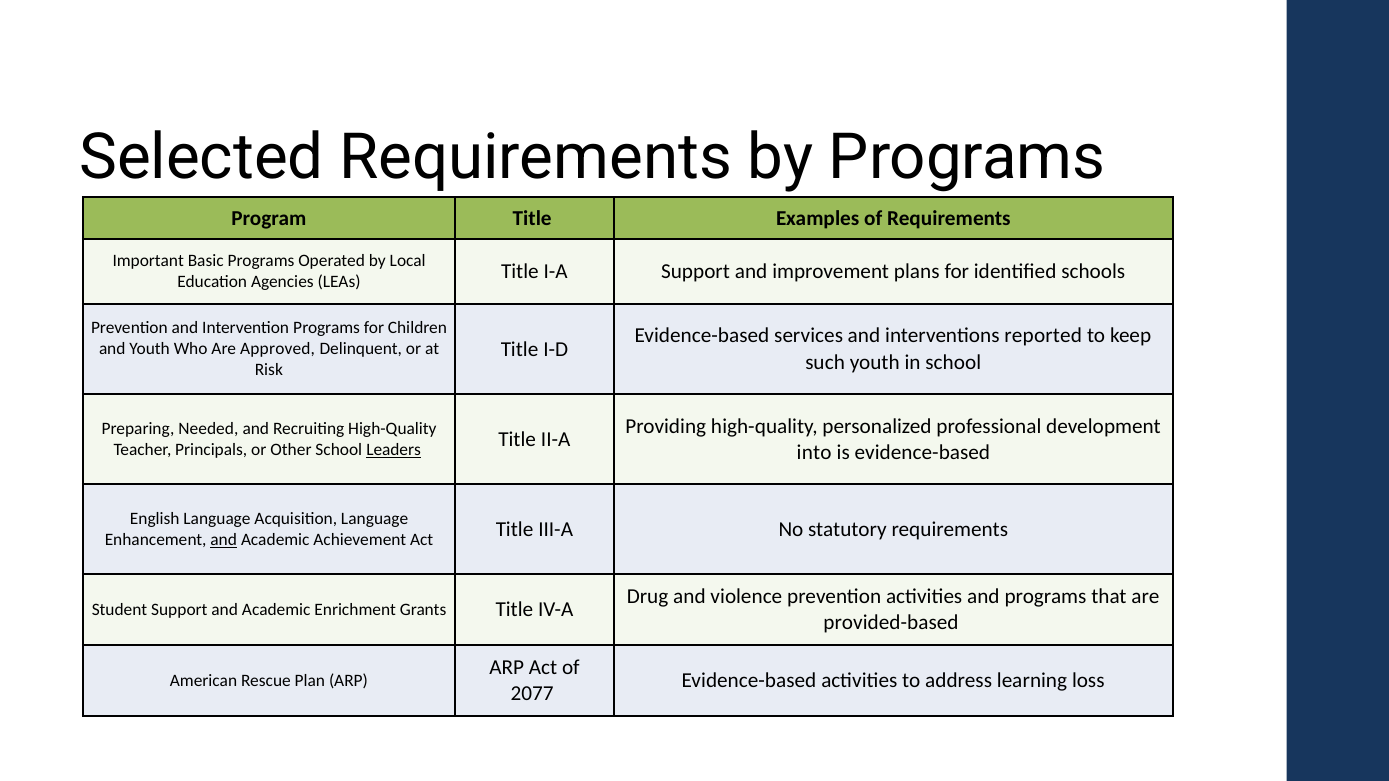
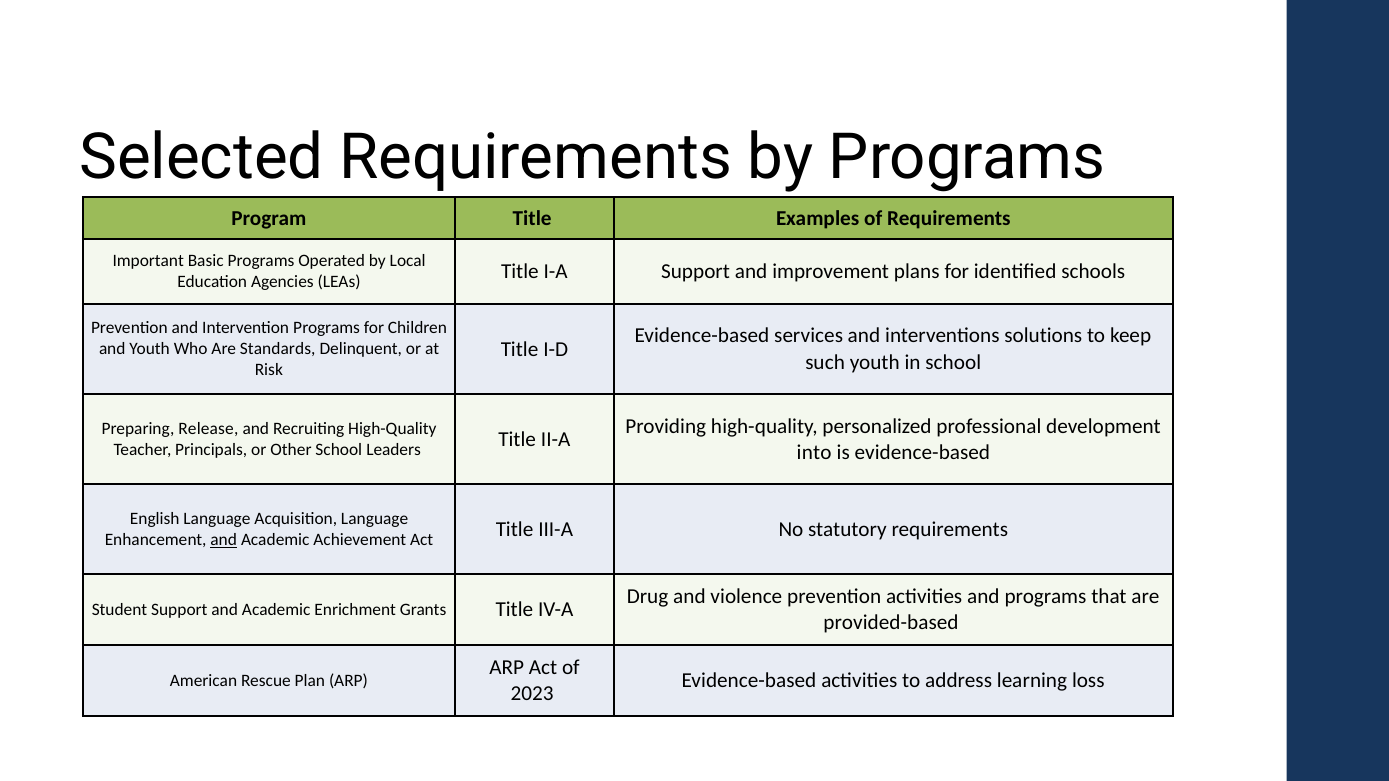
reported: reported -> solutions
Approved: Approved -> Standards
Needed: Needed -> Release
Leaders underline: present -> none
2077: 2077 -> 2023
